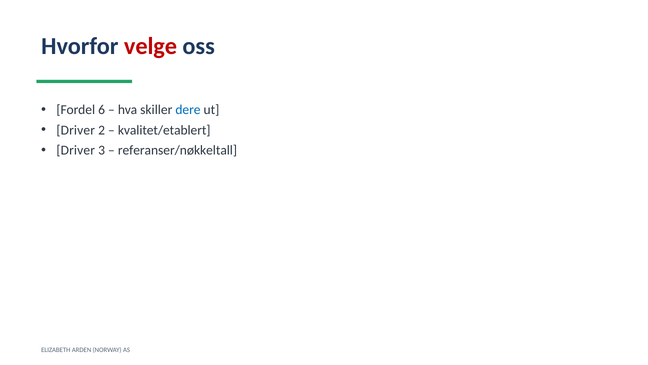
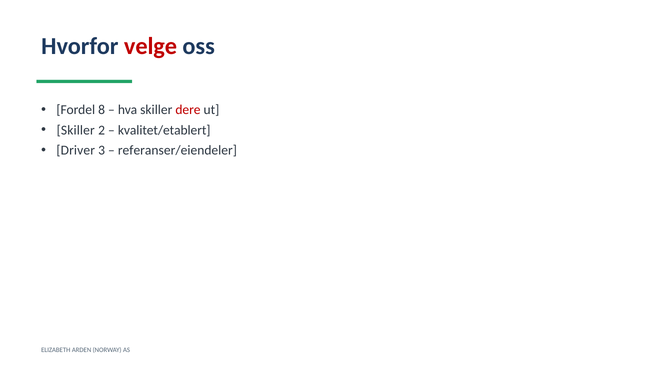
6: 6 -> 8
dere colour: blue -> red
Driver at (76, 130): Driver -> Skiller
referanser/nøkkeltall: referanser/nøkkeltall -> referanser/eiendeler
